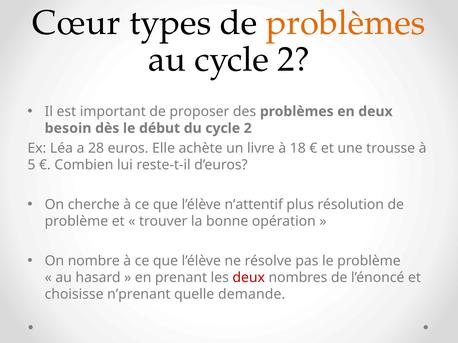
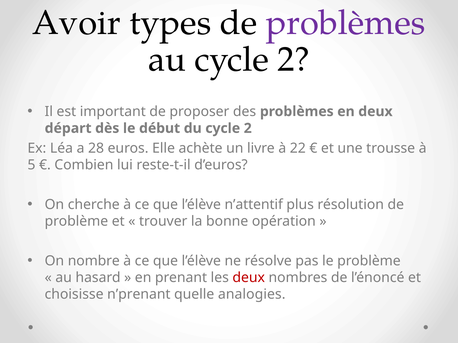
Cœur: Cœur -> Avoir
problèmes at (346, 23) colour: orange -> purple
besoin: besoin -> départ
18: 18 -> 22
demande: demande -> analogies
